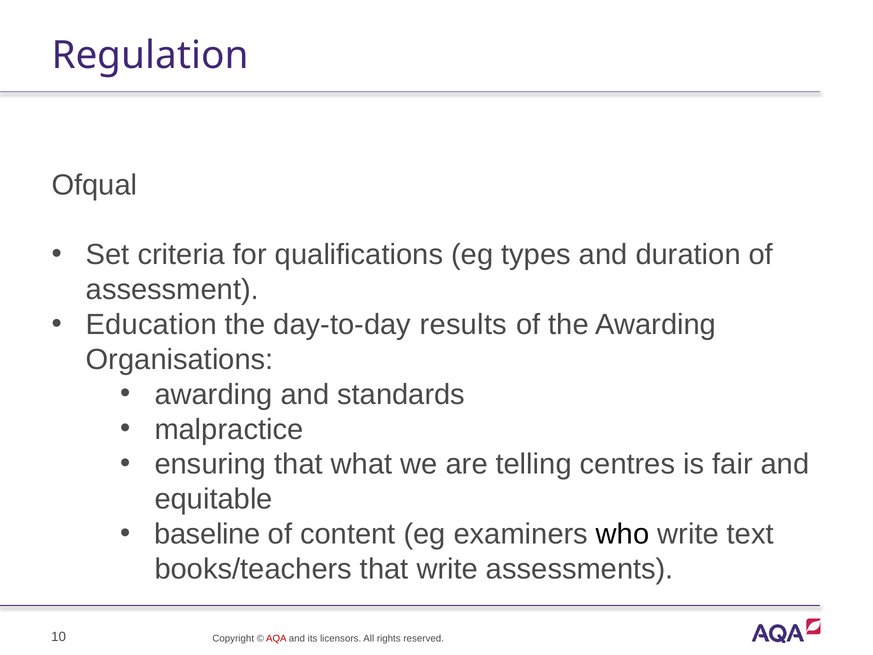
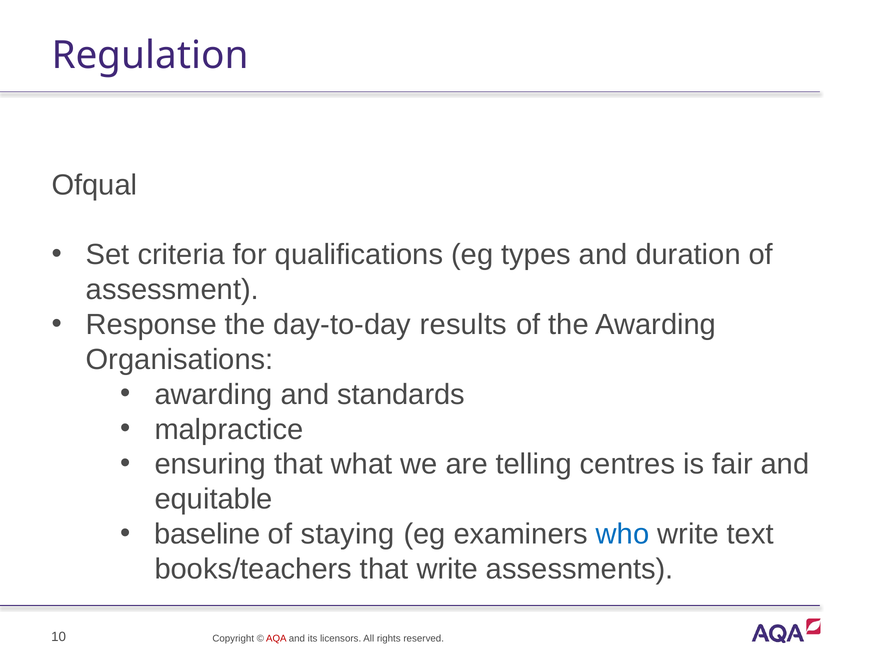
Education: Education -> Response
content: content -> staying
who colour: black -> blue
